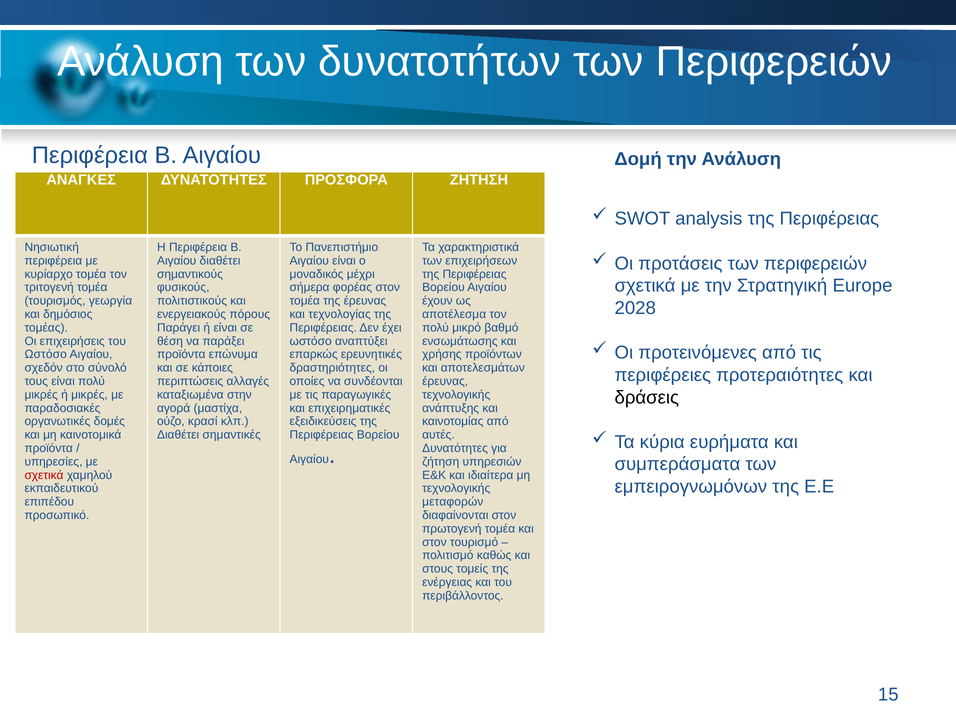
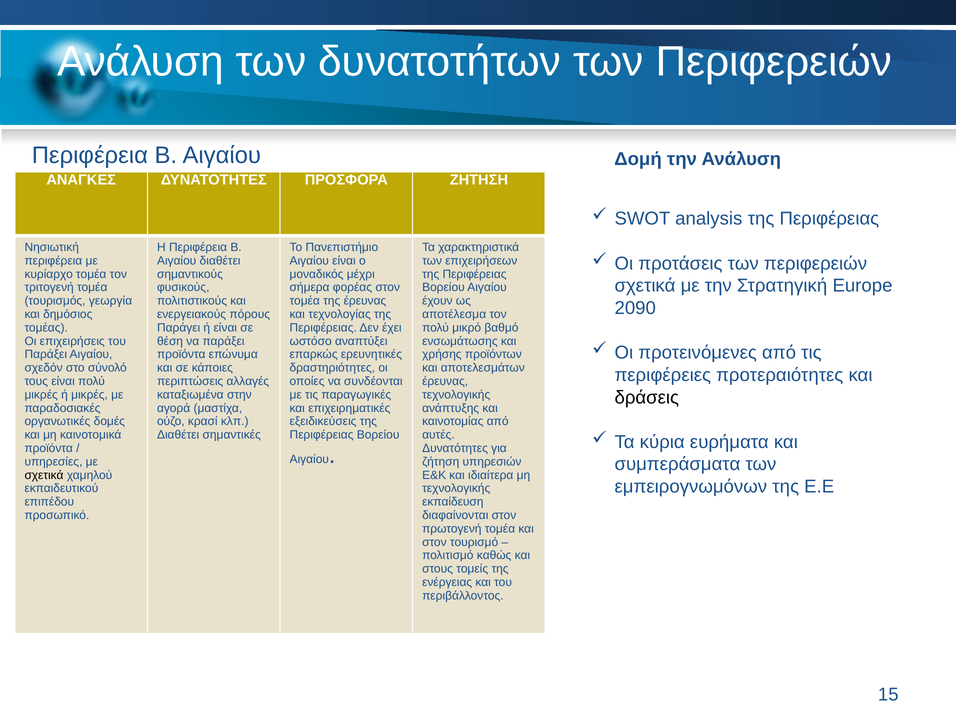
2028: 2028 -> 2090
Ωστόσο at (46, 355): Ωστόσο -> Παράξει
σχετικά at (44, 475) colour: red -> black
μεταφορών: μεταφορών -> εκπαίδευση
